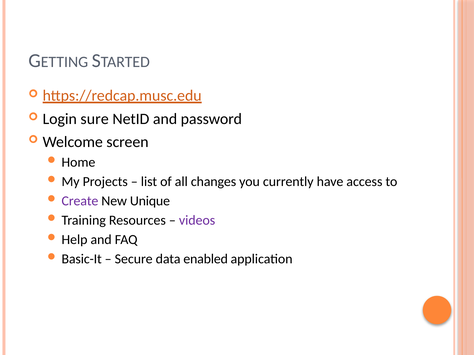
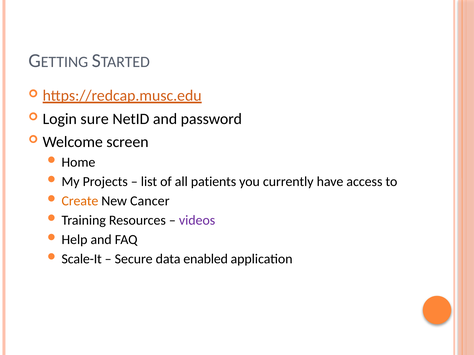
changes: changes -> patients
Create colour: purple -> orange
Unique: Unique -> Cancer
Basic-It: Basic-It -> Scale-It
